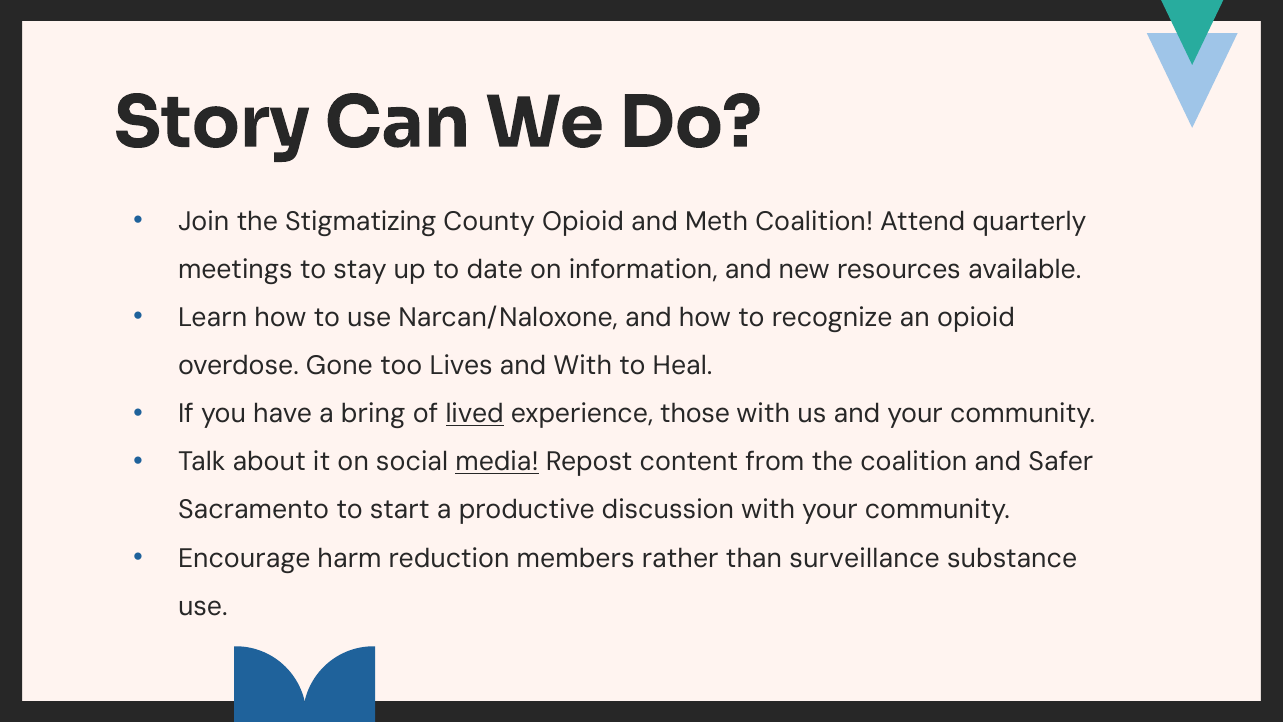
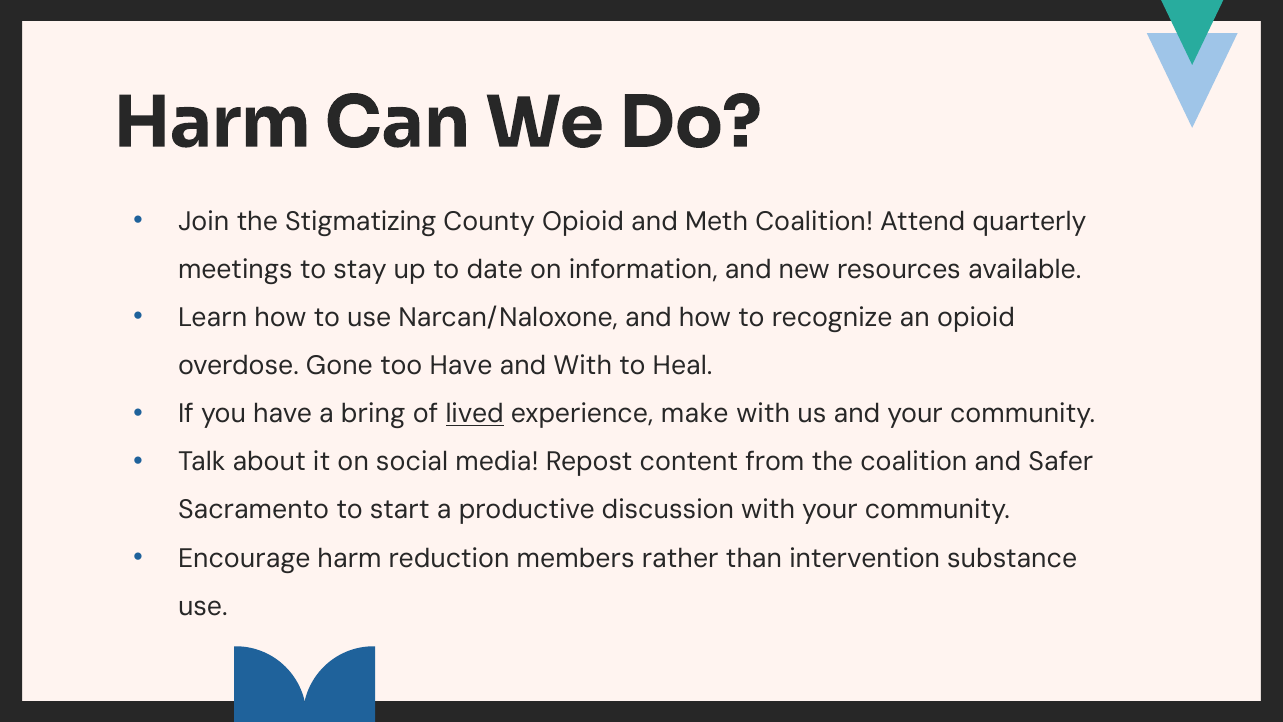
Story at (212, 123): Story -> Harm
too Lives: Lives -> Have
those: those -> make
media underline: present -> none
surveillance: surveillance -> intervention
